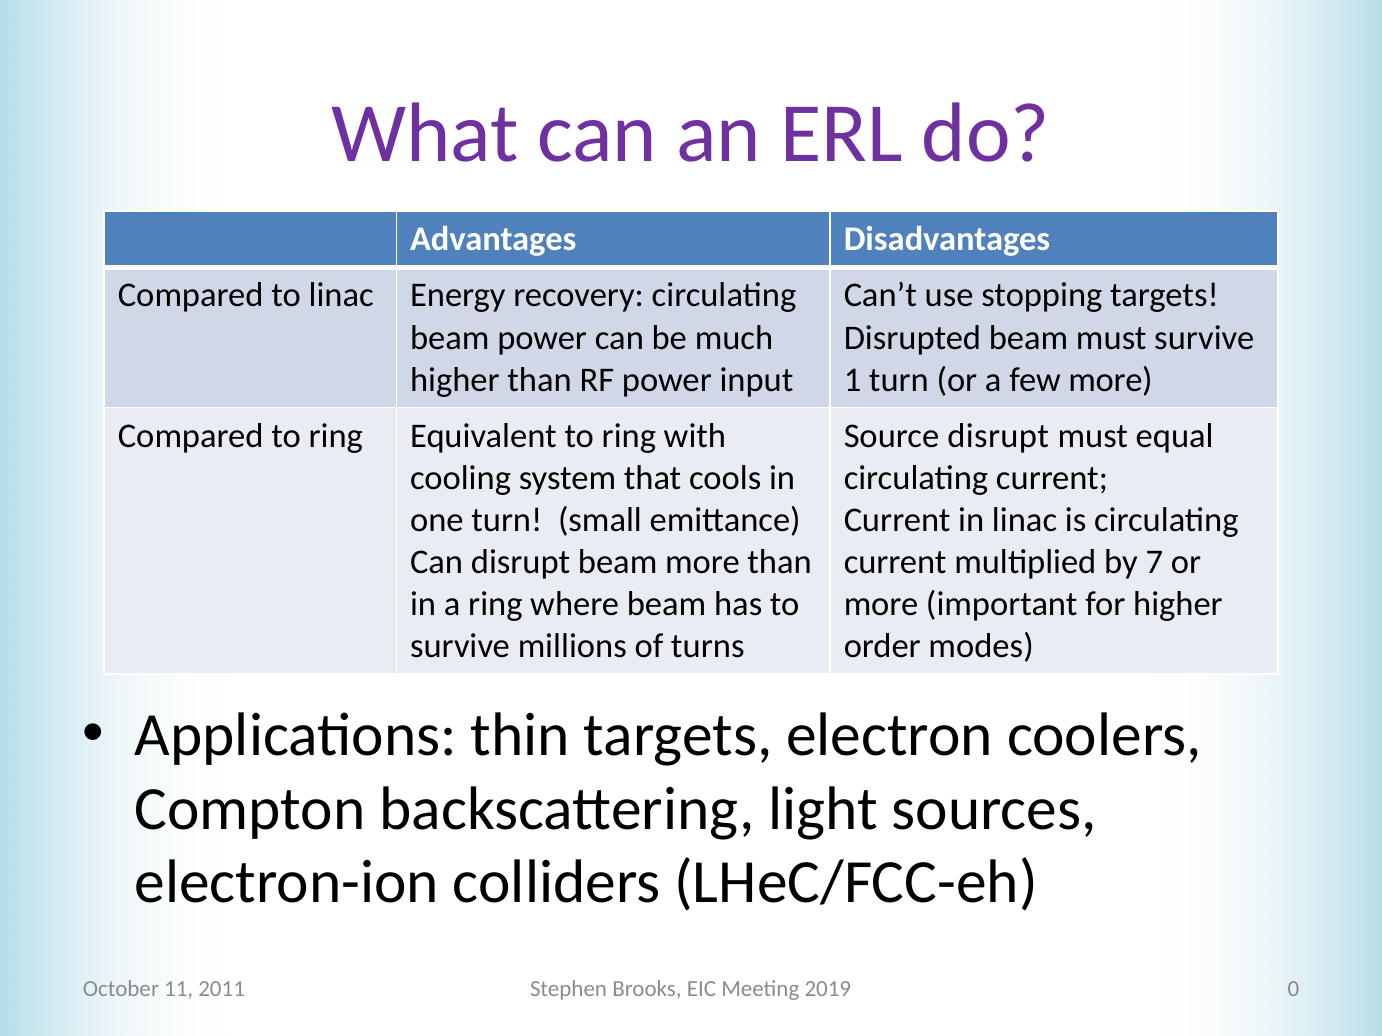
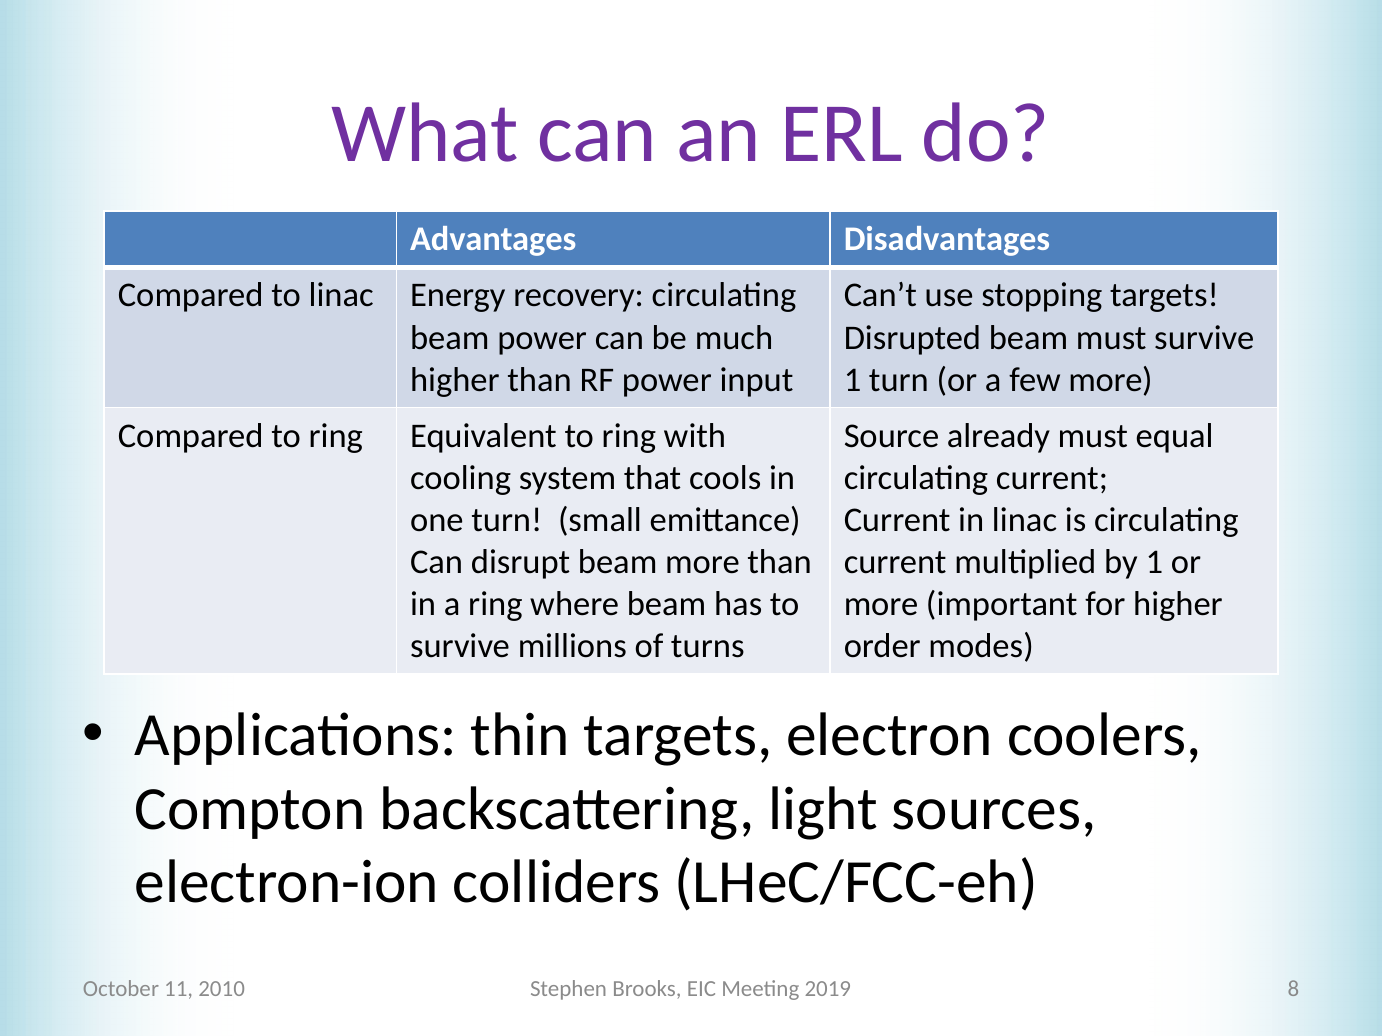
Source disrupt: disrupt -> already
by 7: 7 -> 1
2011: 2011 -> 2010
0: 0 -> 8
